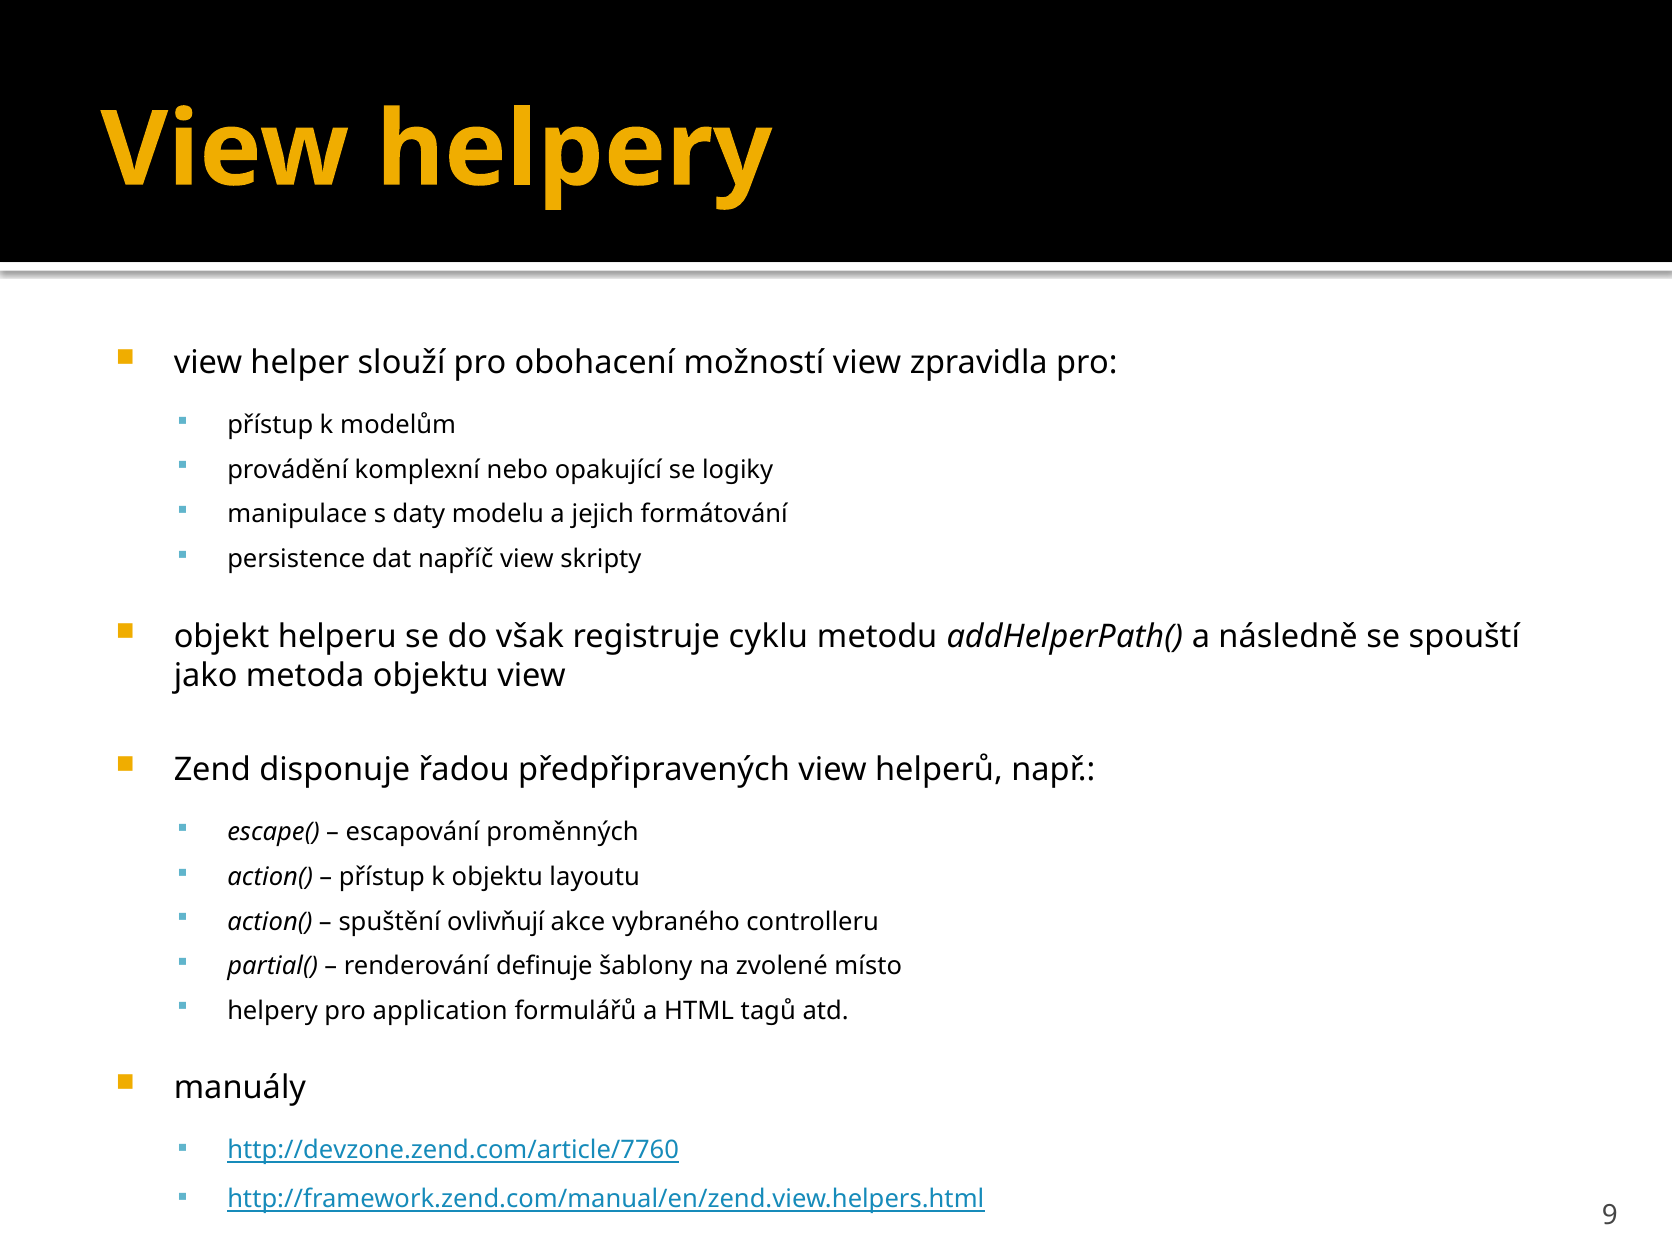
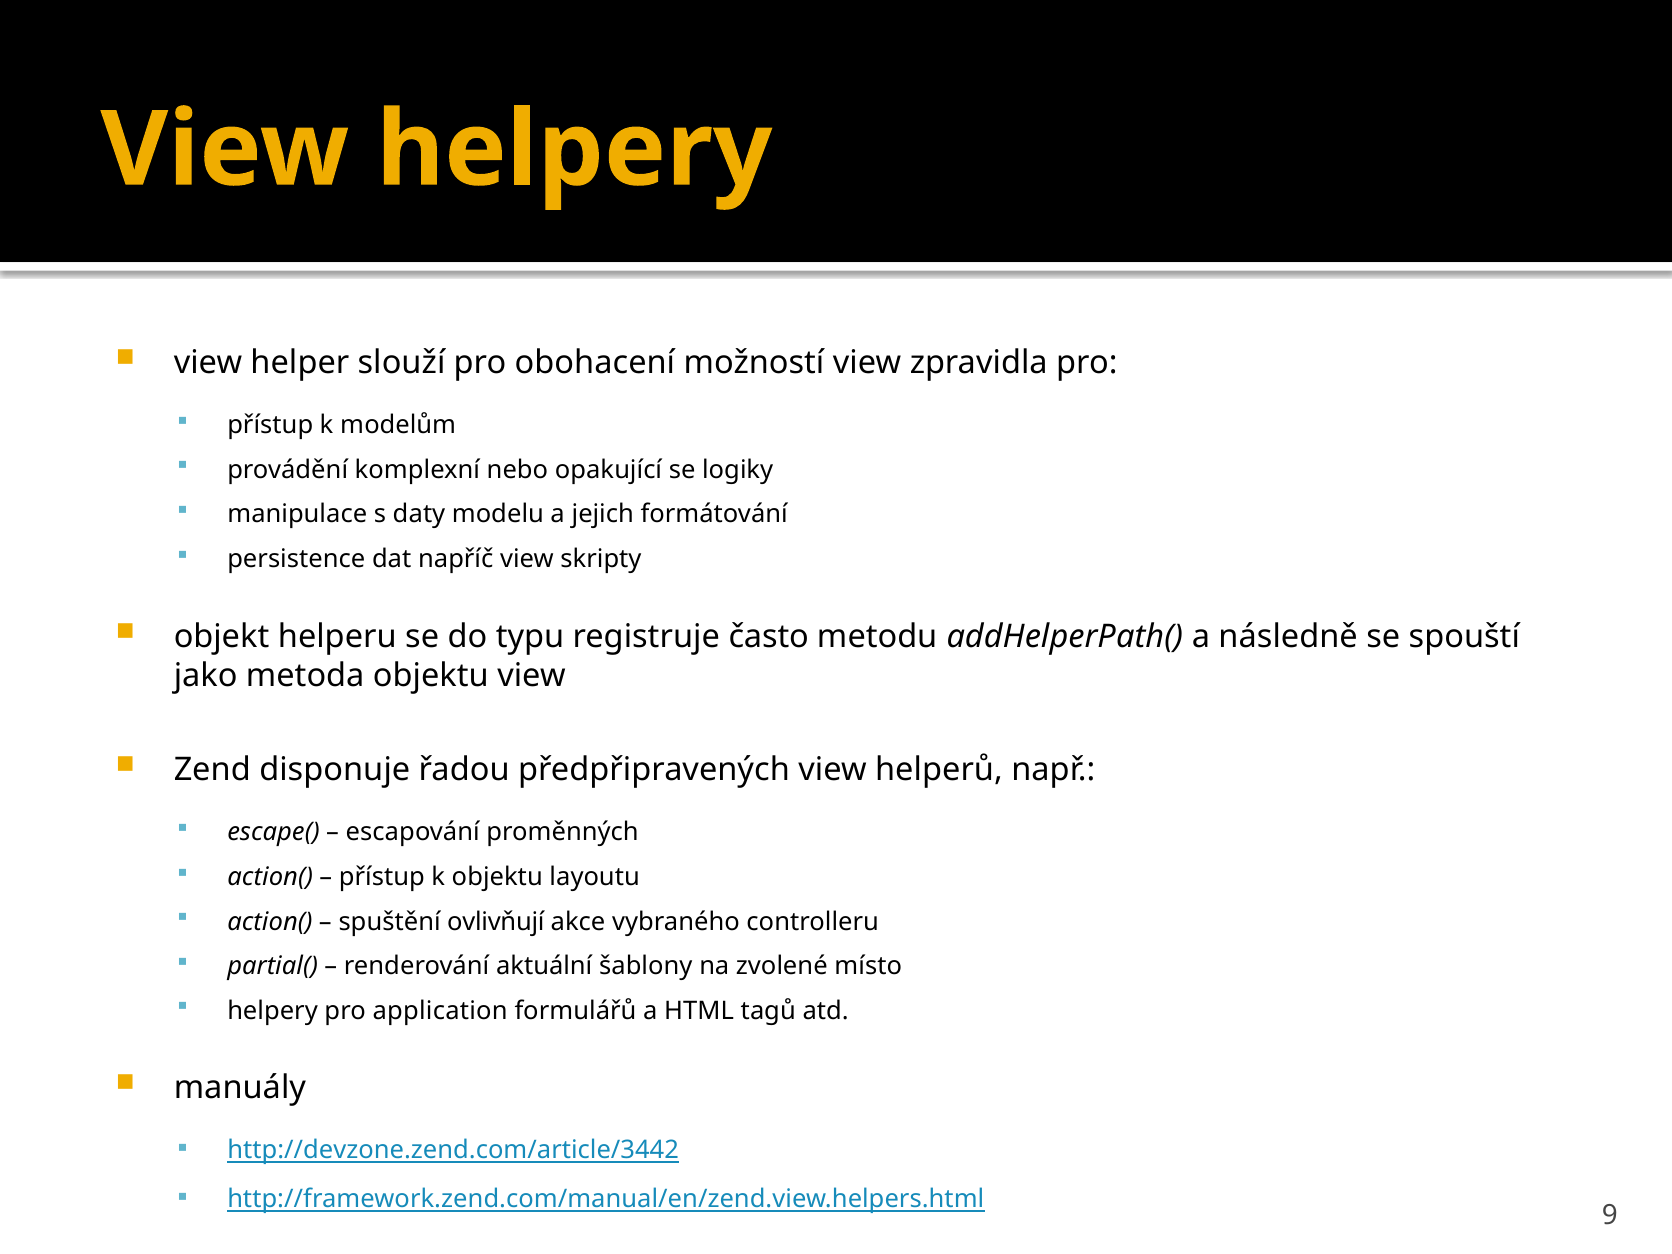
však: však -> typu
cyklu: cyklu -> často
definuje: definuje -> aktuální
http://devzone.zend.com/article/7760: http://devzone.zend.com/article/7760 -> http://devzone.zend.com/article/3442
